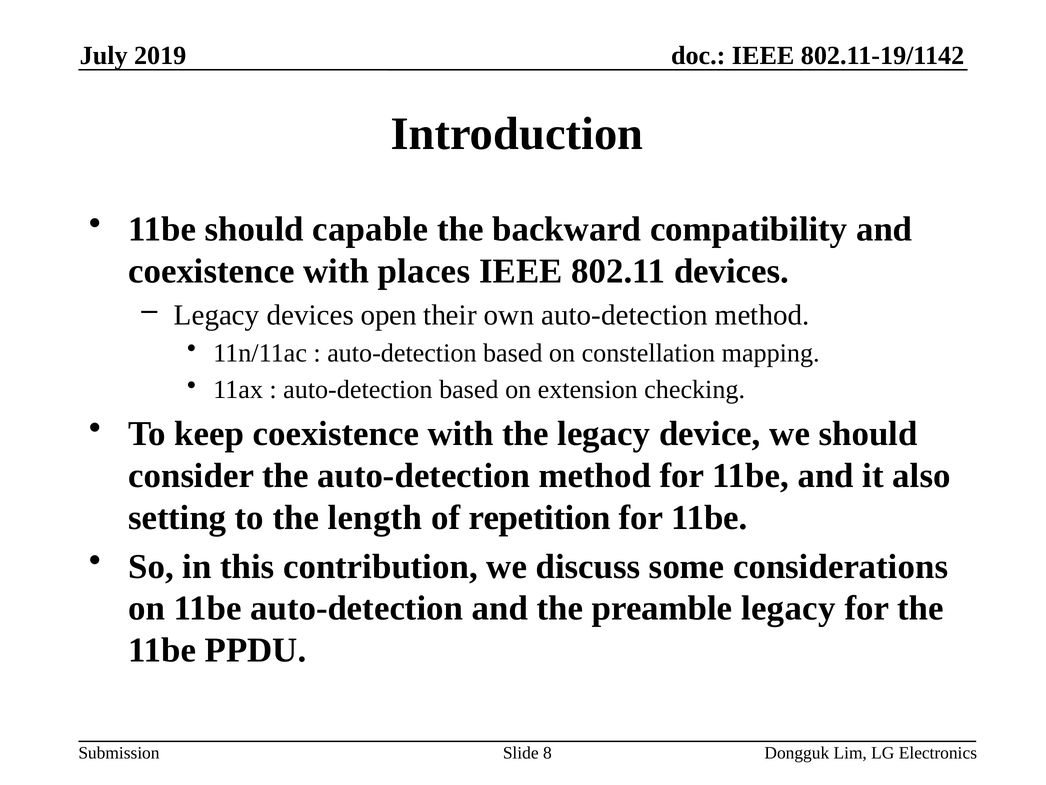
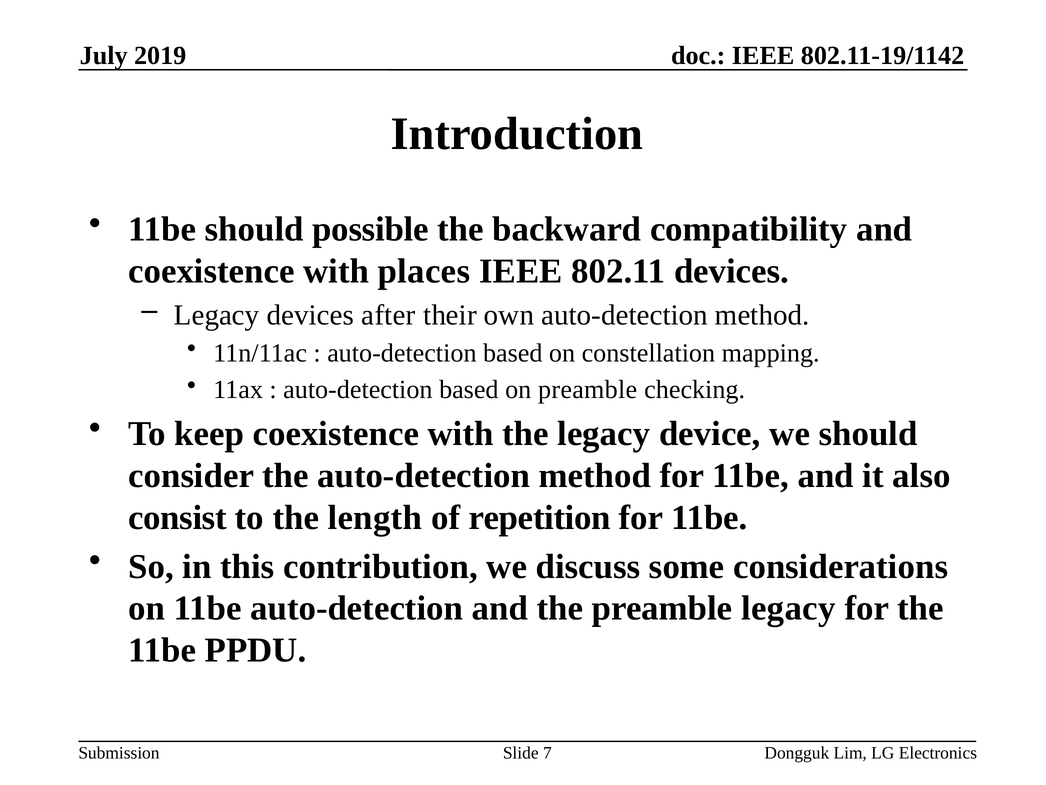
capable: capable -> possible
open: open -> after
on extension: extension -> preamble
setting: setting -> consist
8: 8 -> 7
